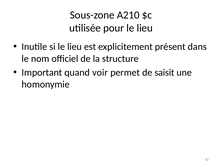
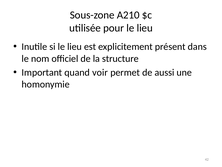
saisit: saisit -> aussi
